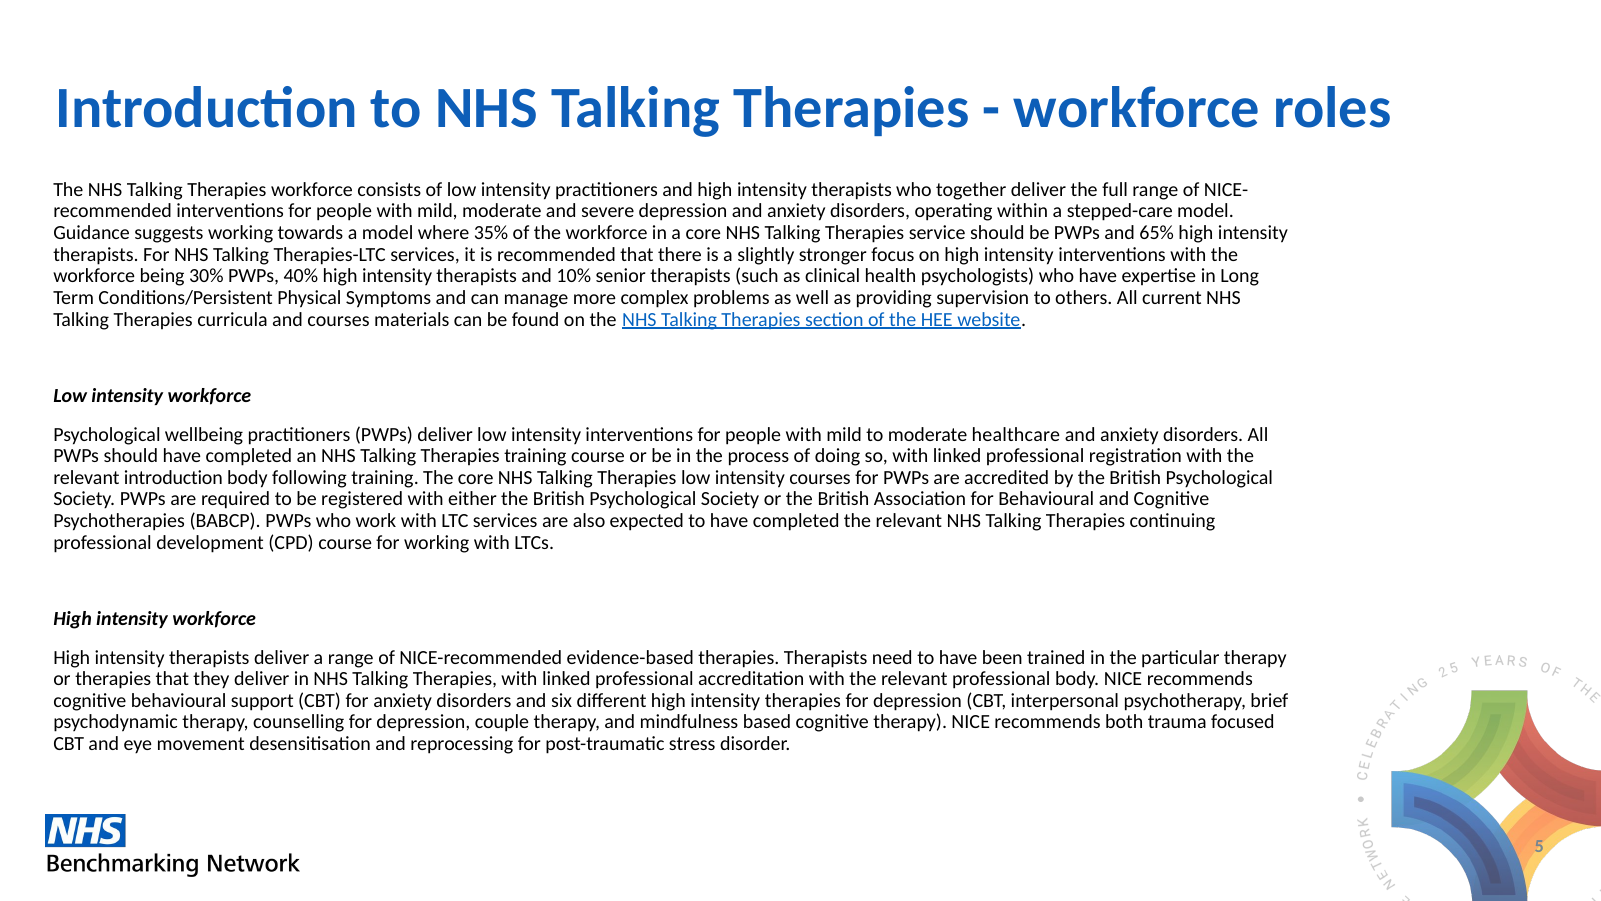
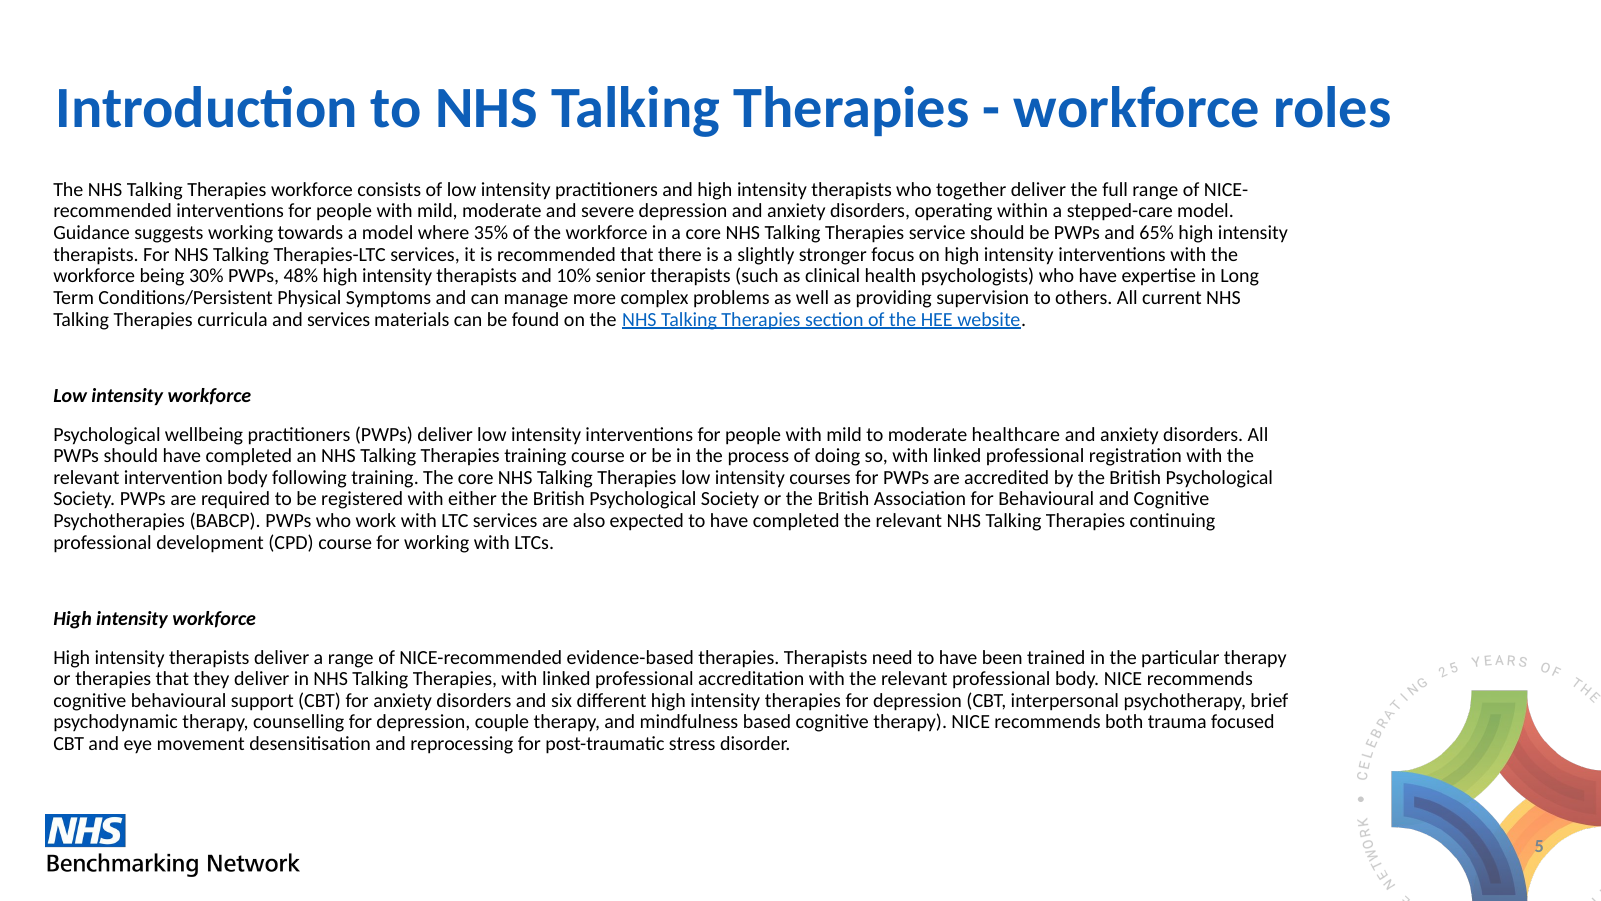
40%: 40% -> 48%
and courses: courses -> services
relevant introduction: introduction -> intervention
